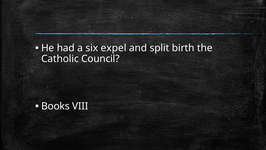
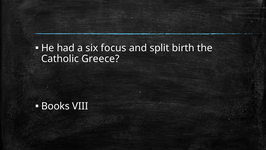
expel: expel -> focus
Council: Council -> Greece
